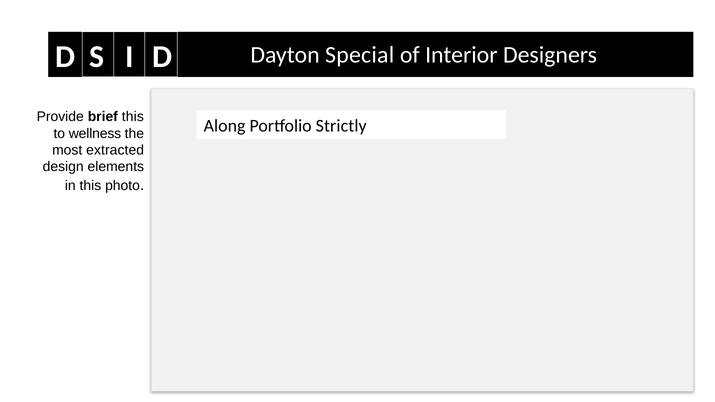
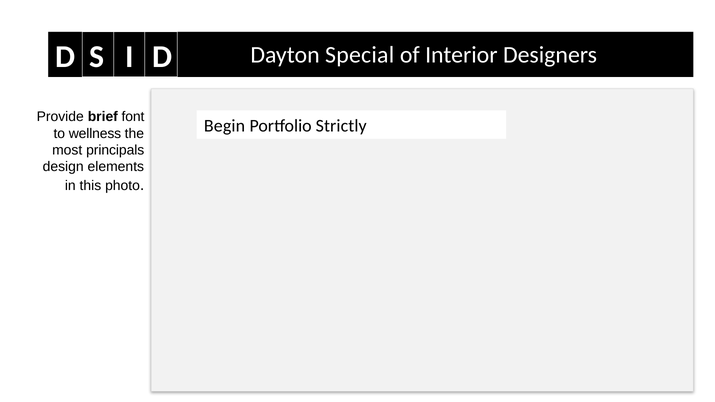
brief this: this -> font
Along: Along -> Begin
extracted: extracted -> principals
